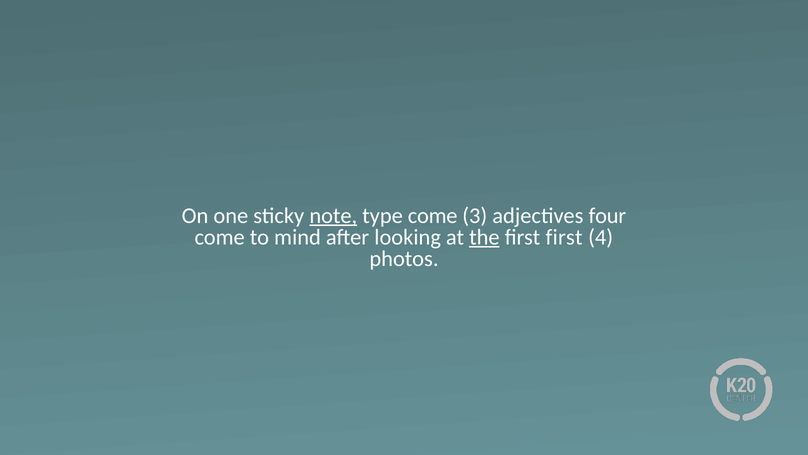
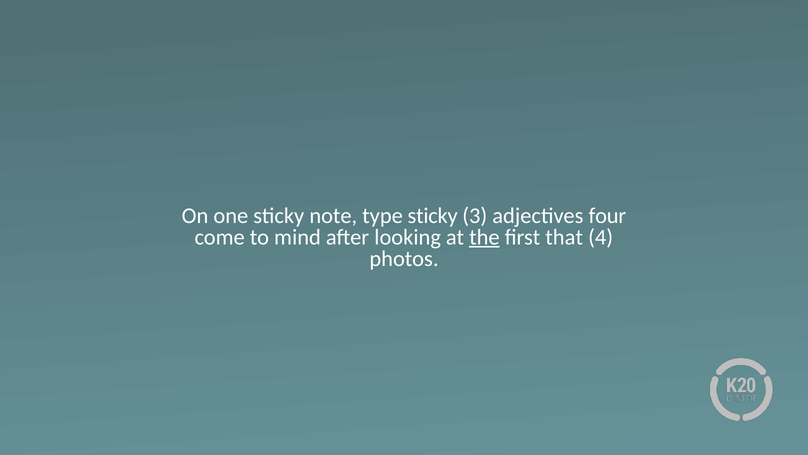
note underline: present -> none
type come: come -> sticky
first first: first -> that
